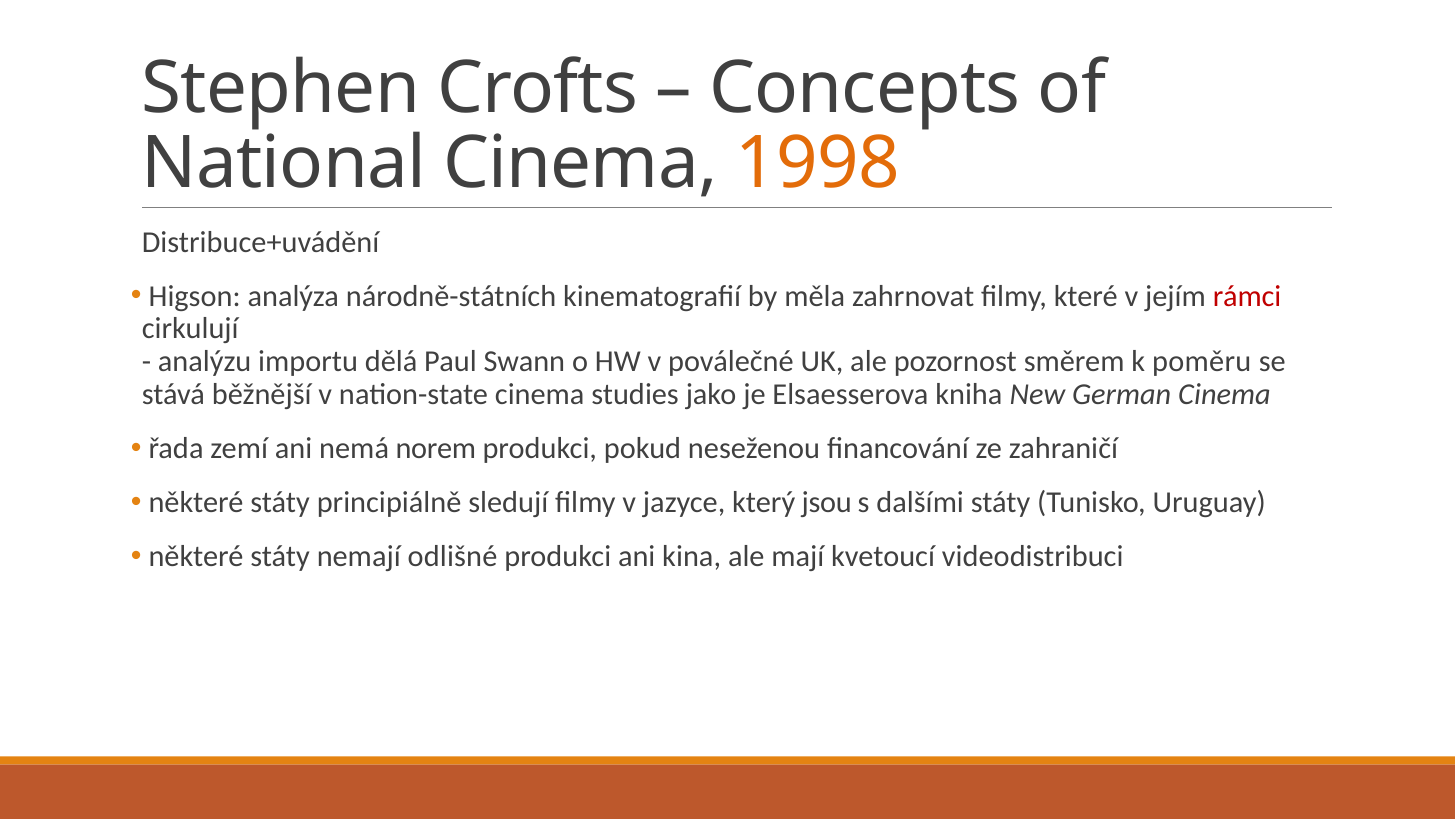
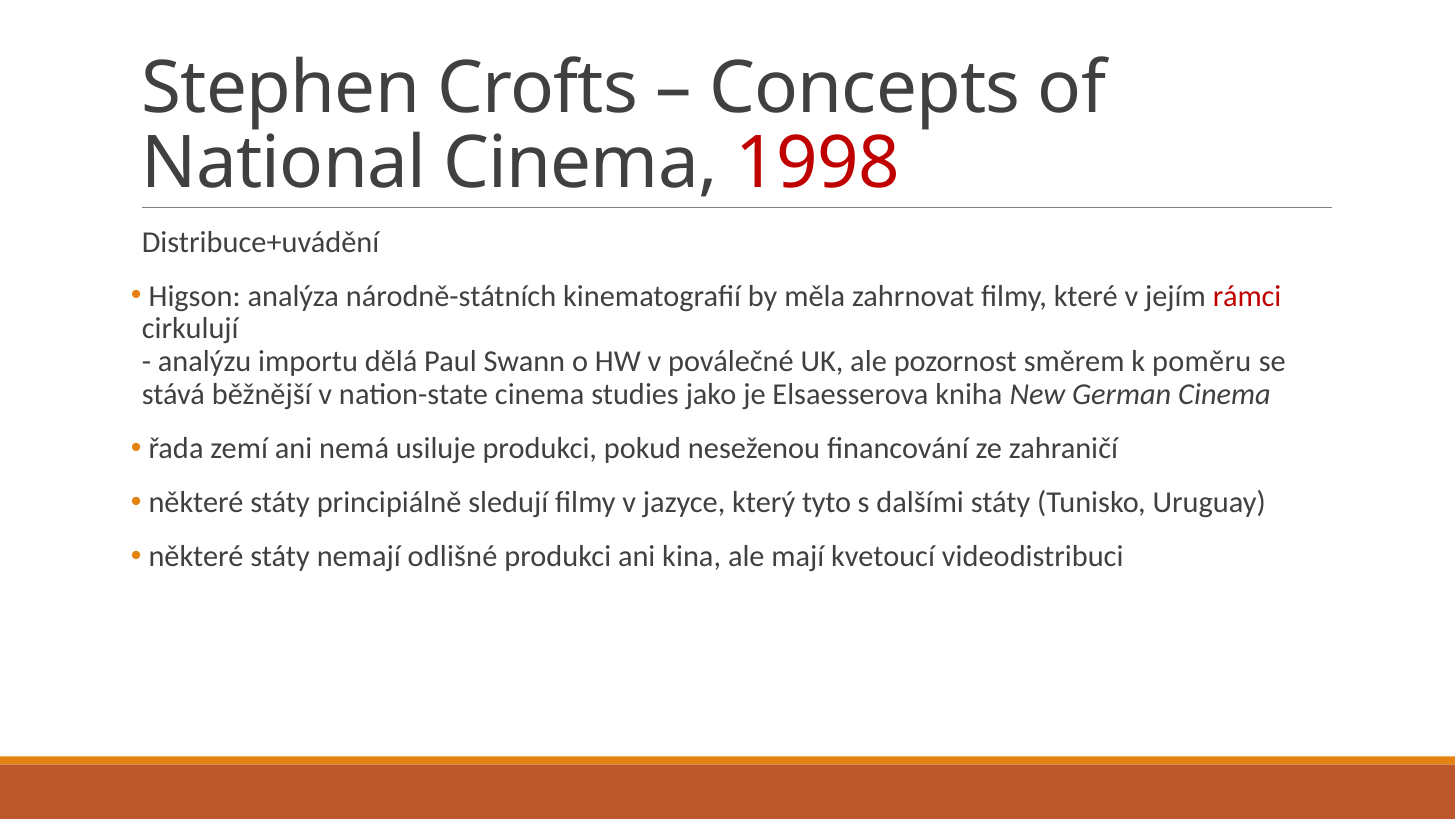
1998 colour: orange -> red
norem: norem -> usiluje
jsou: jsou -> tyto
